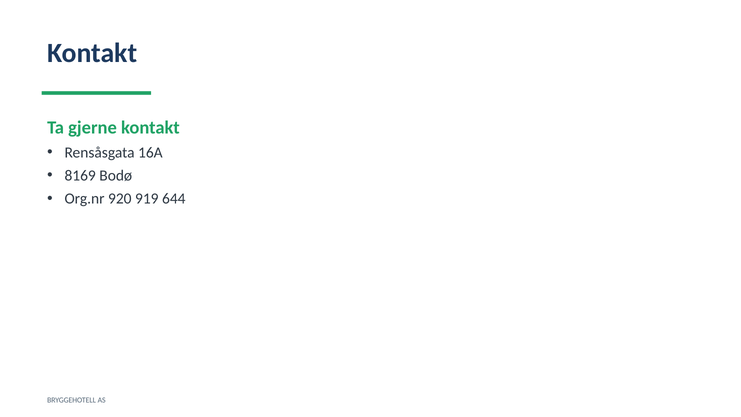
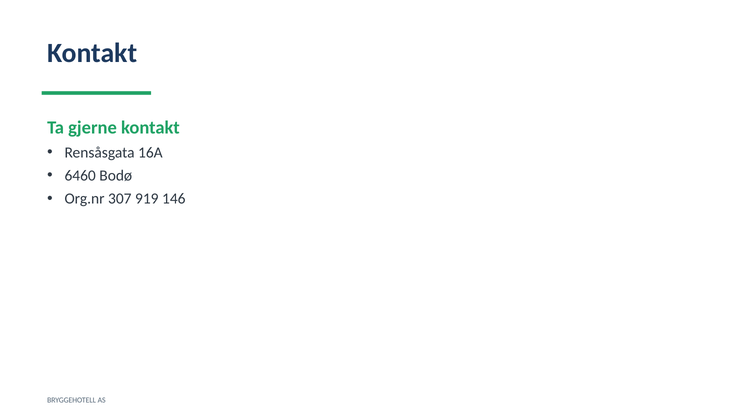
8169: 8169 -> 6460
920: 920 -> 307
644: 644 -> 146
